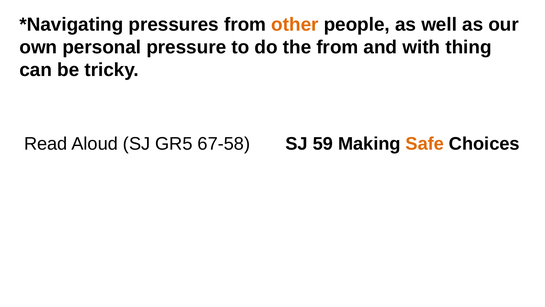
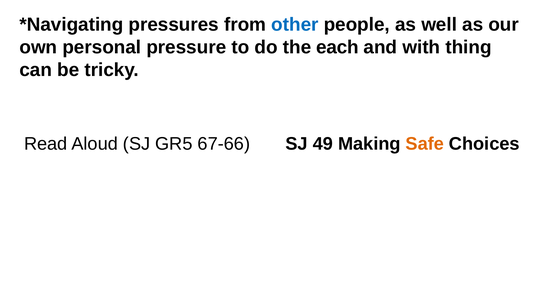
other colour: orange -> blue
the from: from -> each
67-58: 67-58 -> 67-66
59: 59 -> 49
